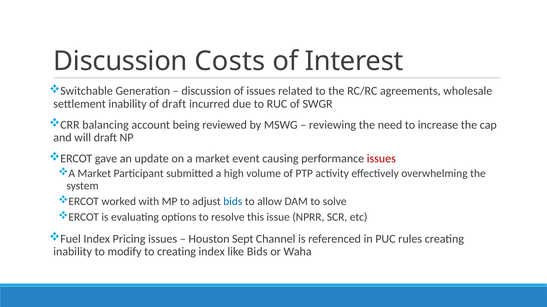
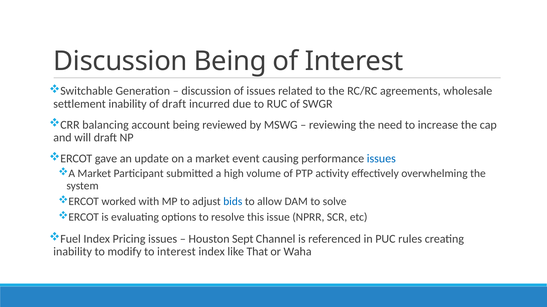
Discussion Costs: Costs -> Being
issues at (381, 159) colour: red -> blue
to creating: creating -> interest
like Bids: Bids -> That
